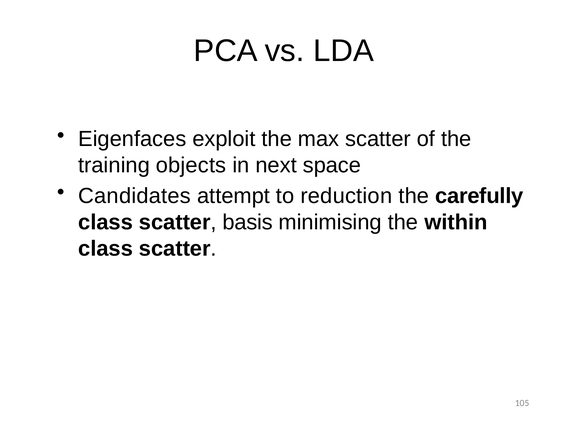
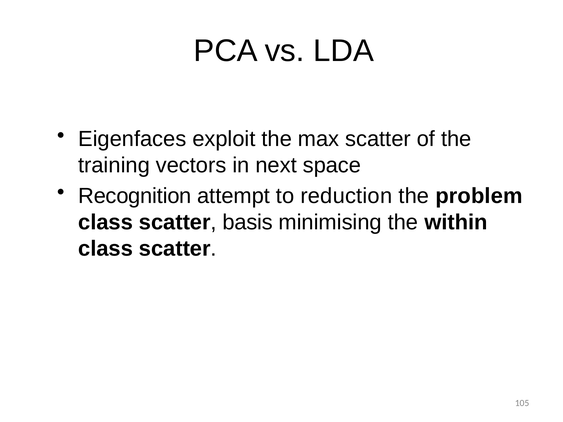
objects: objects -> vectors
Candidates: Candidates -> Recognition
carefully: carefully -> problem
